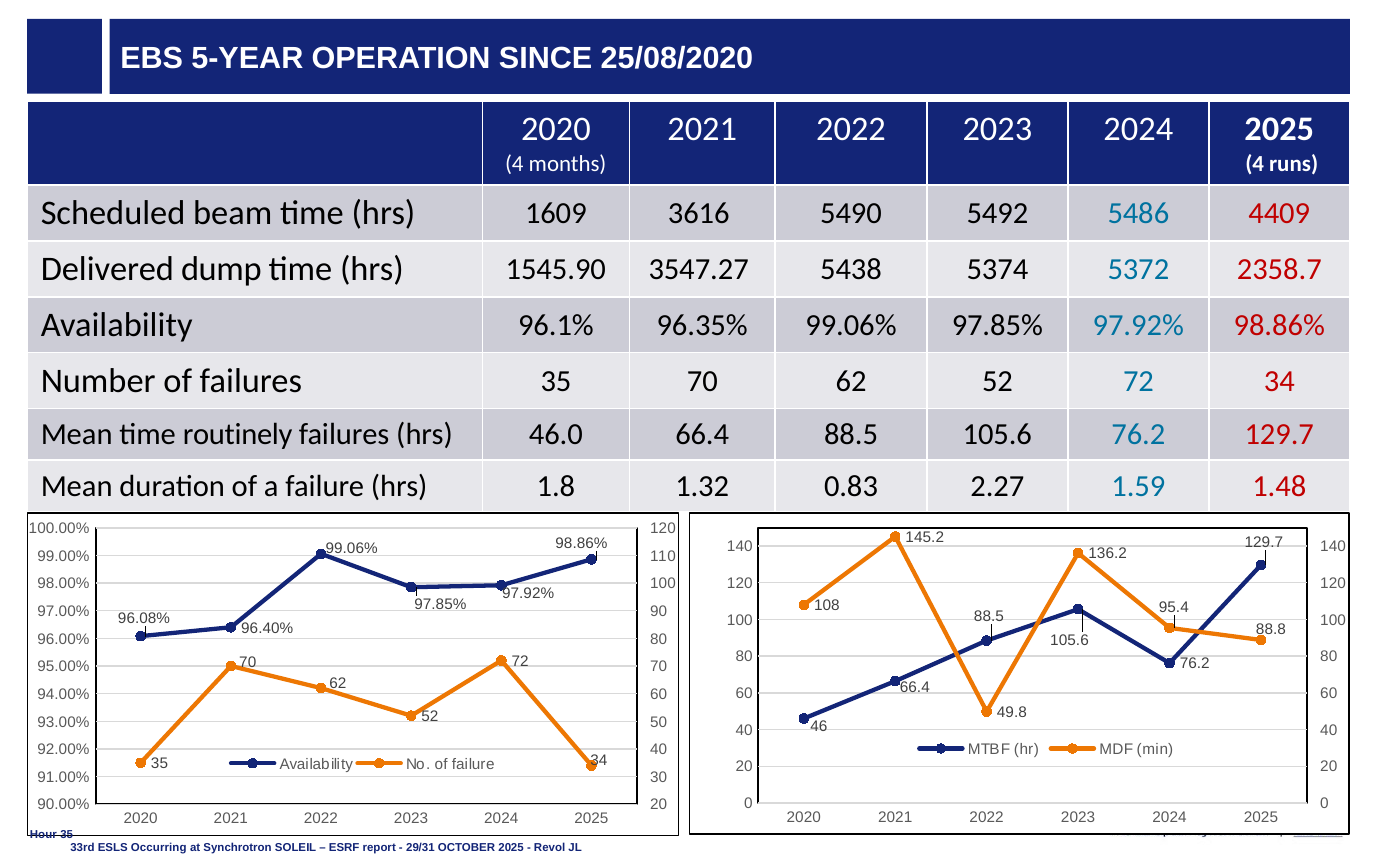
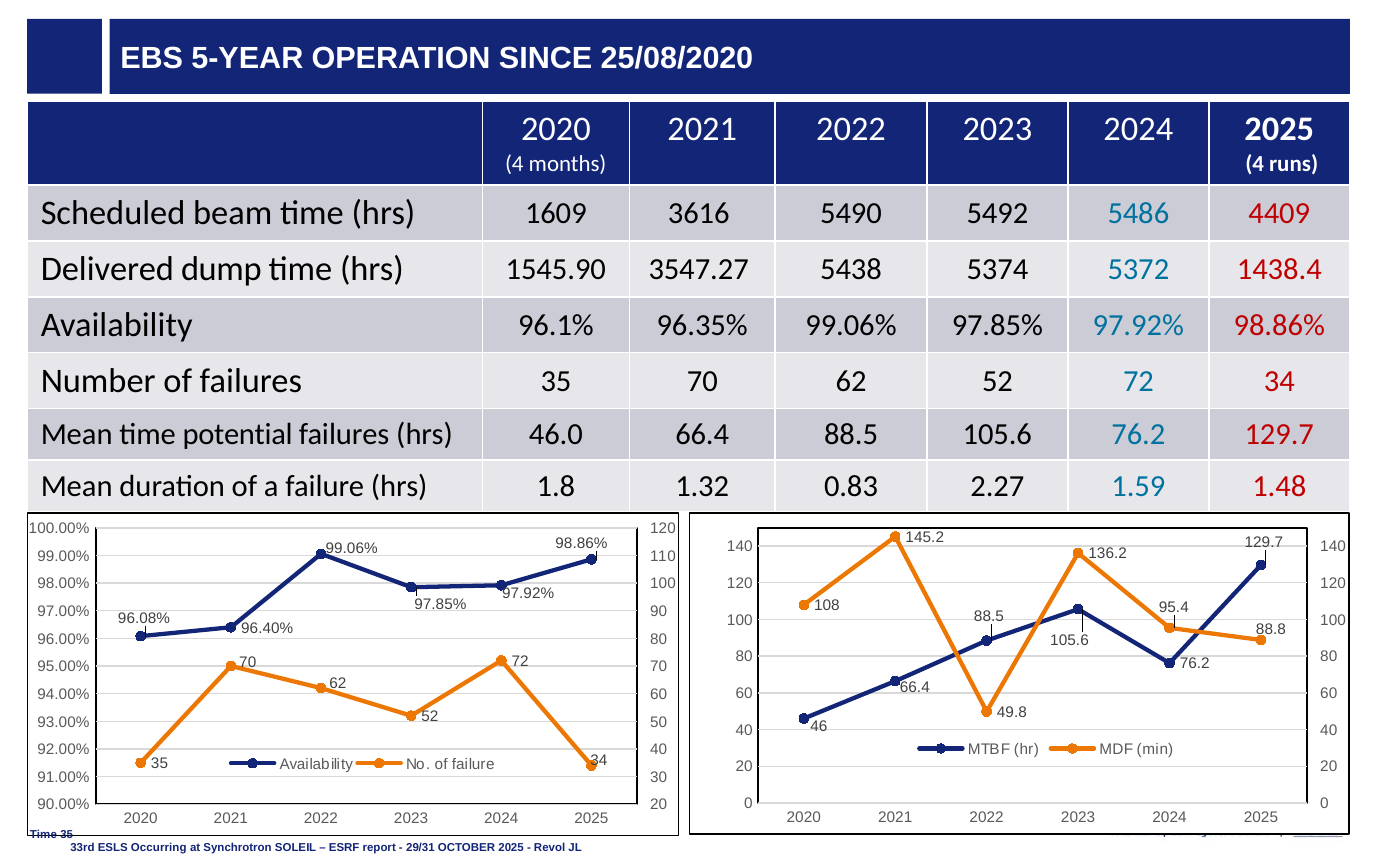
2358.7: 2358.7 -> 1438.4
routinely: routinely -> potential
Hour at (43, 834): Hour -> Time
